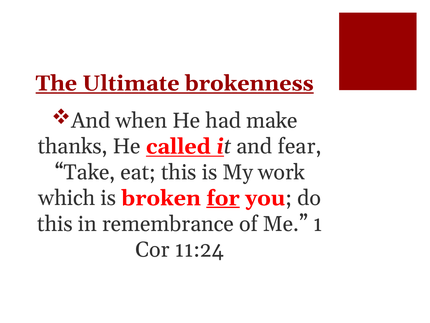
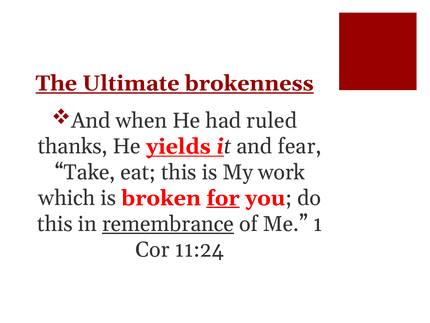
make: make -> ruled
called: called -> yields
remembrance underline: none -> present
